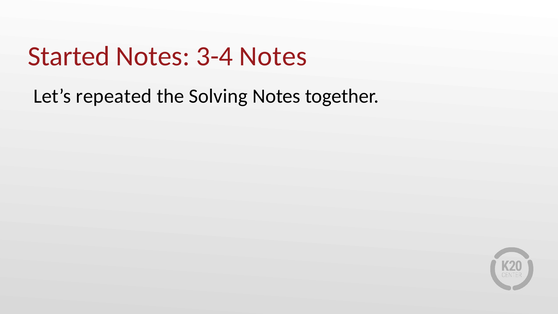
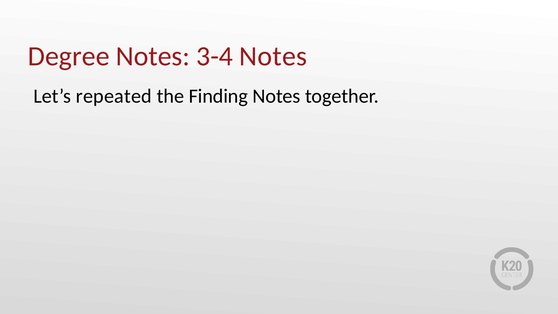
Started: Started -> Degree
Solving: Solving -> Finding
